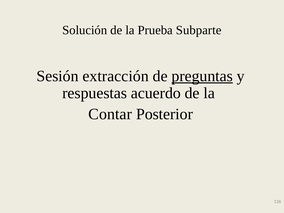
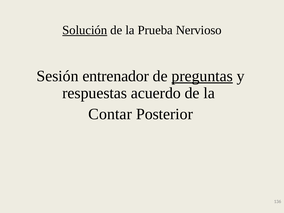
Solución underline: none -> present
Subparte: Subparte -> Nervioso
extracción: extracción -> entrenador
